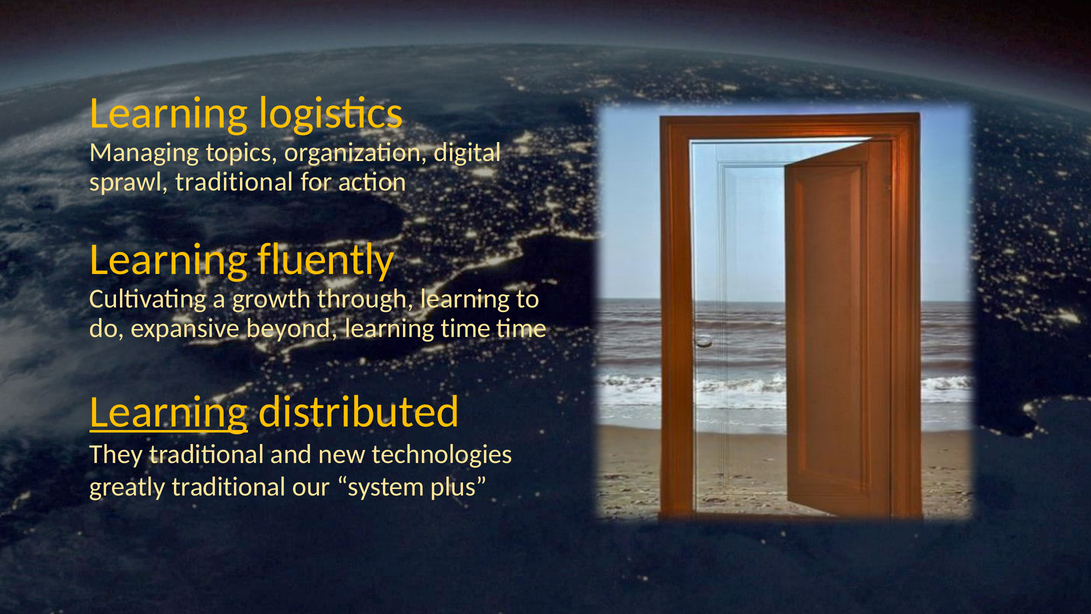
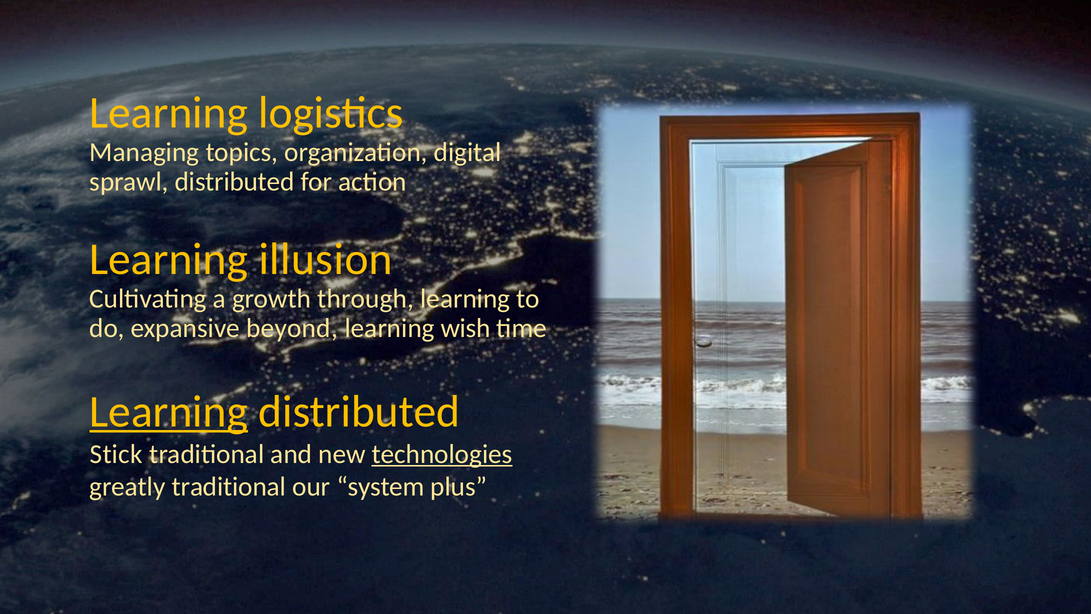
sprawl traditional: traditional -> distributed
fluently: fluently -> illusion
learning time: time -> wish
They: They -> Stick
technologies underline: none -> present
